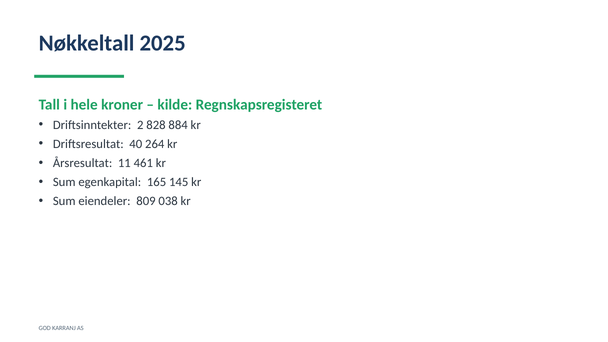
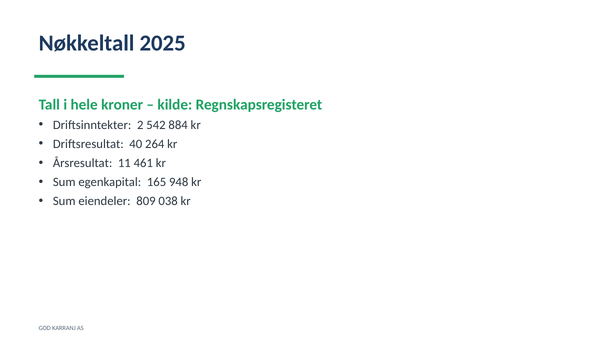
828: 828 -> 542
145: 145 -> 948
